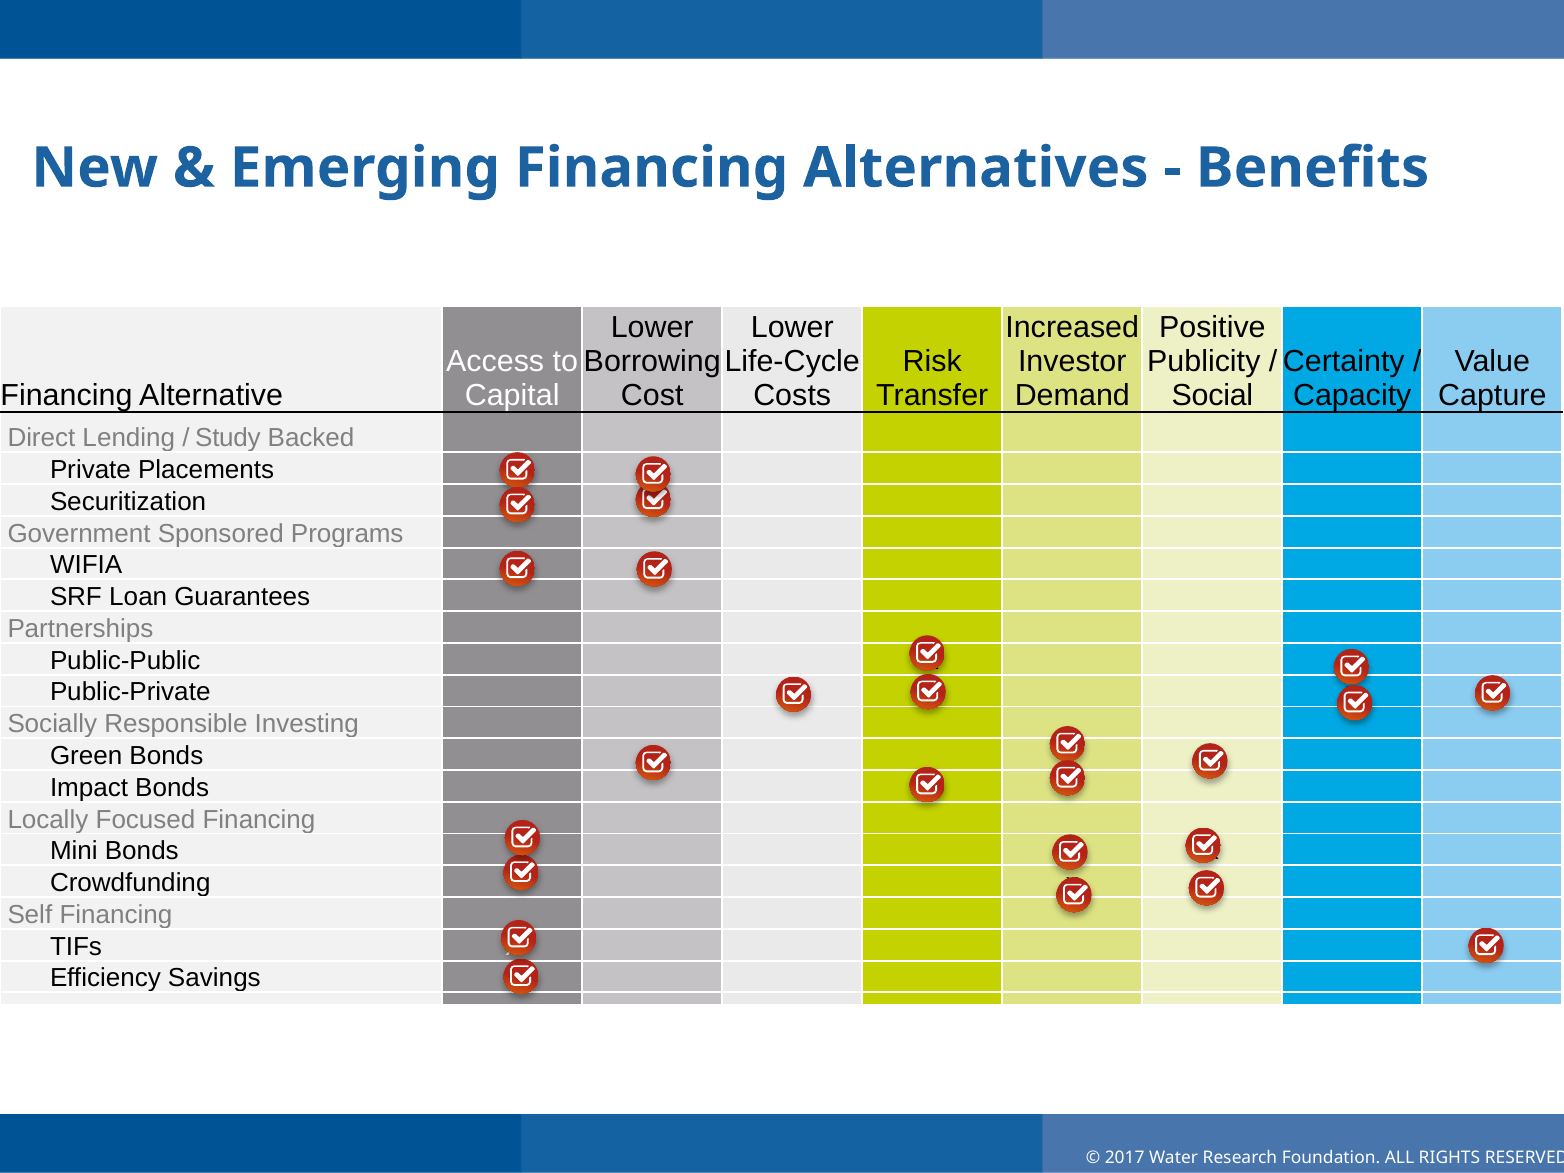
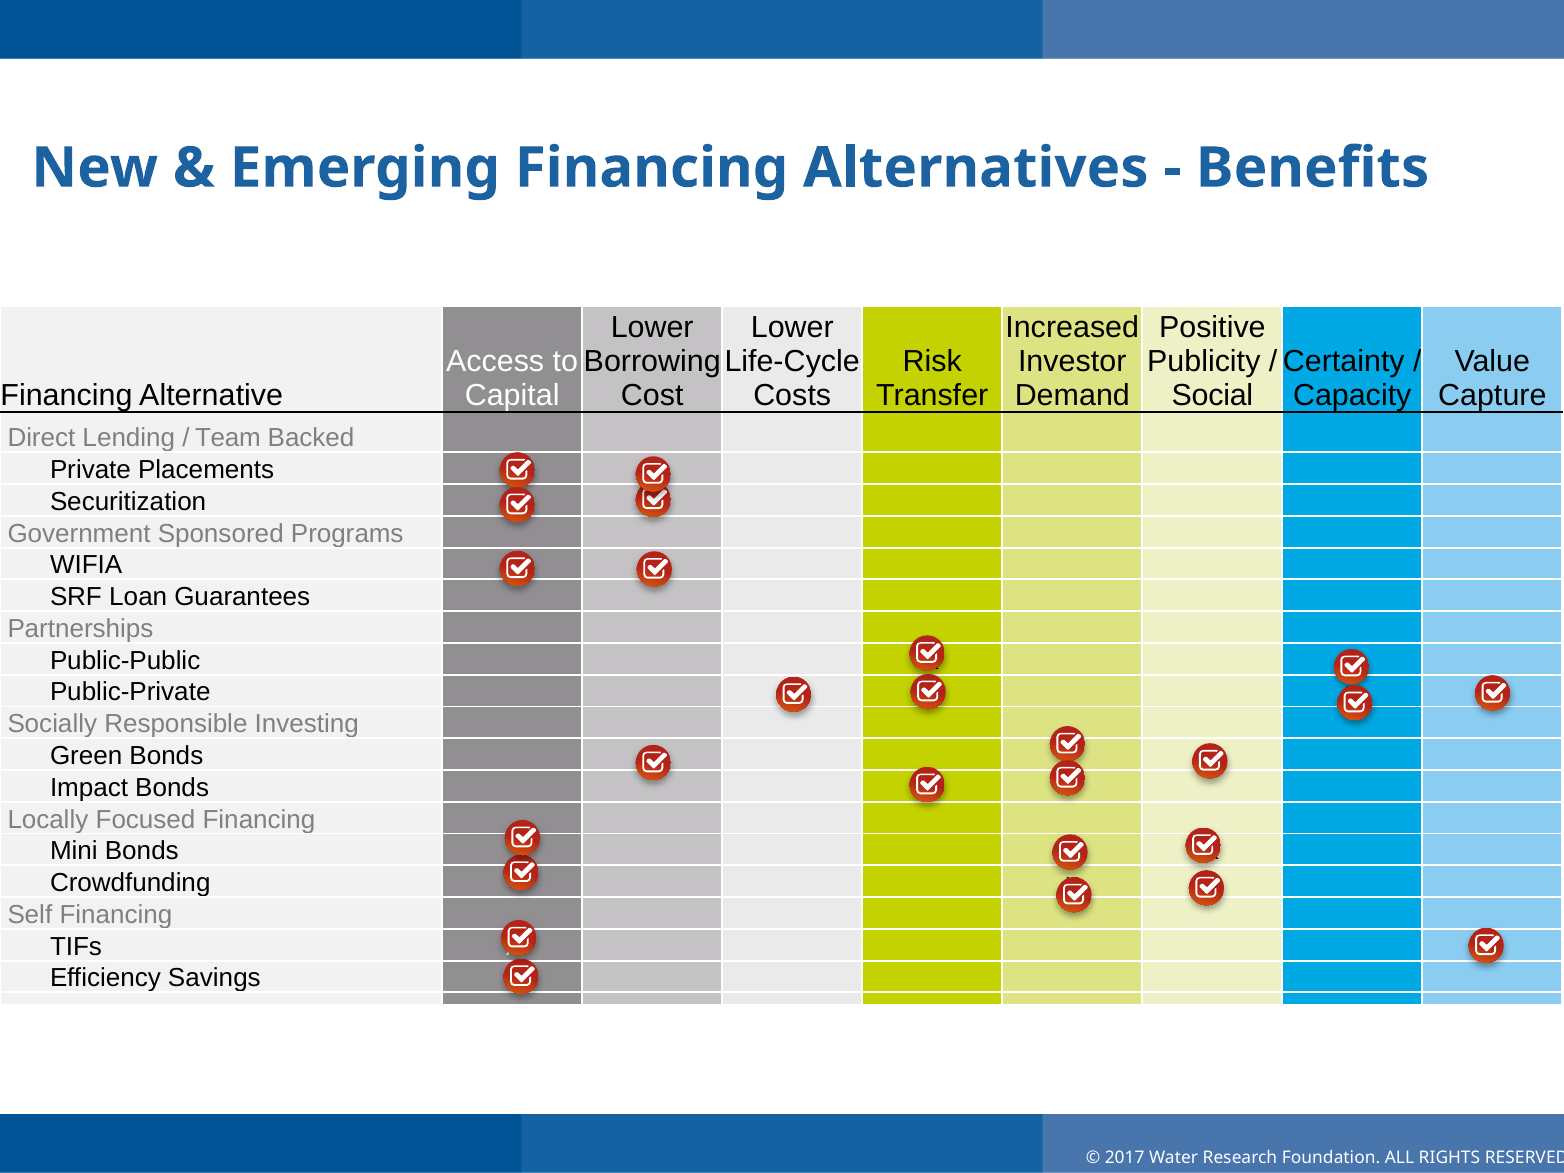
Study: Study -> Team
